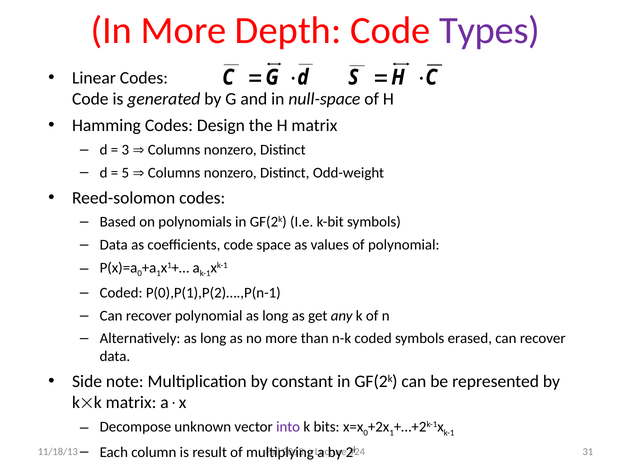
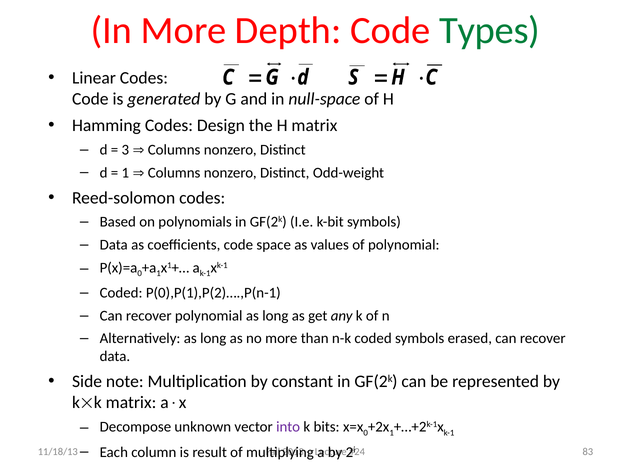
Types colour: purple -> green
5 at (125, 173): 5 -> 1
31: 31 -> 83
